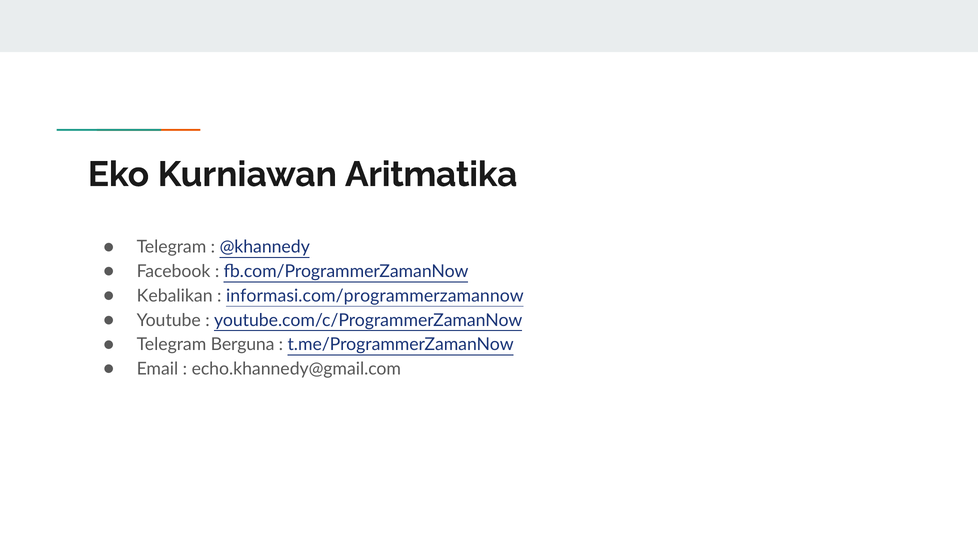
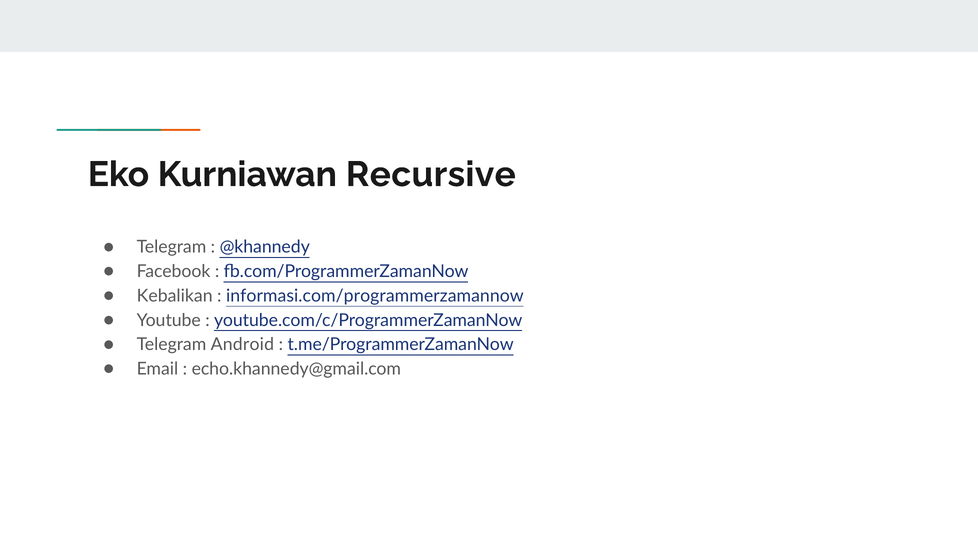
Aritmatika: Aritmatika -> Recursive
Berguna: Berguna -> Android
